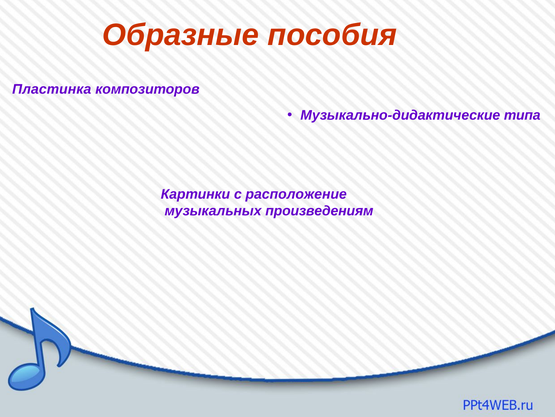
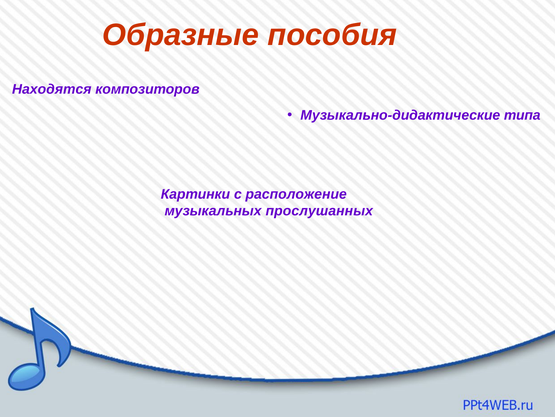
Пластинка: Пластинка -> Находятся
произведениям: произведениям -> прослушанных
